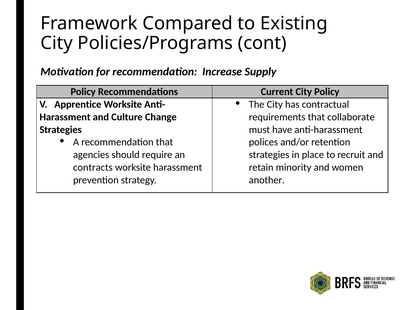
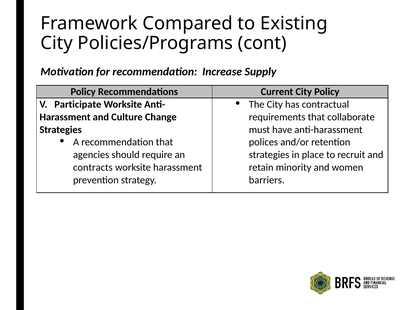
Apprentice: Apprentice -> Participate
another: another -> barriers
